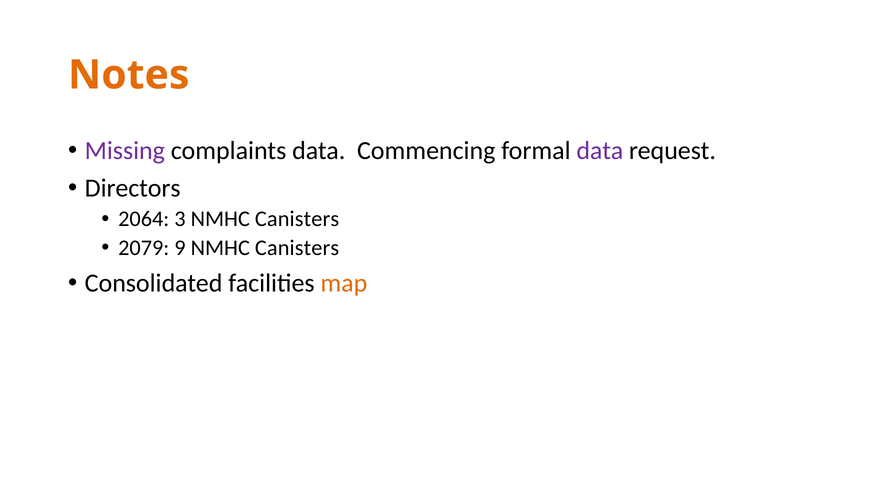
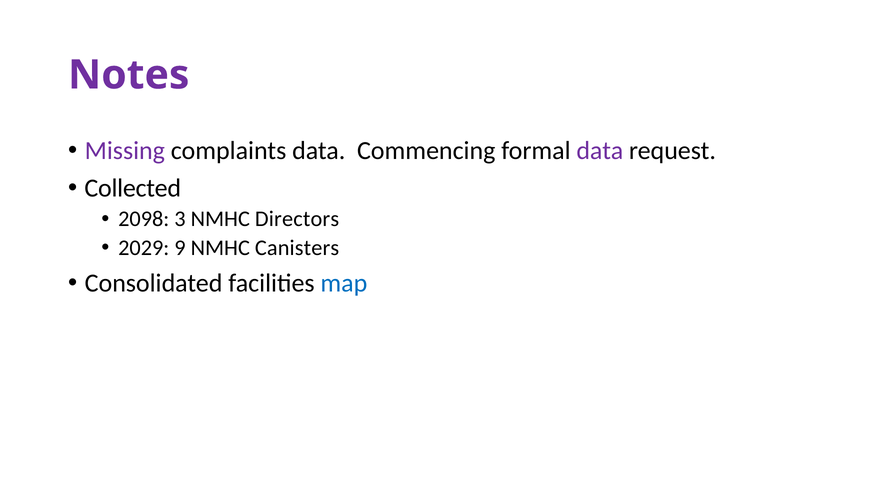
Notes colour: orange -> purple
Directors: Directors -> Collected
2064: 2064 -> 2098
3 NMHC Canisters: Canisters -> Directors
2079: 2079 -> 2029
map colour: orange -> blue
